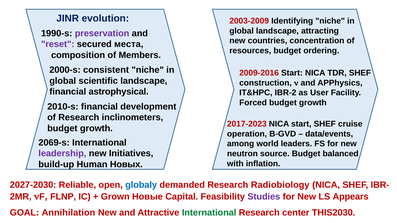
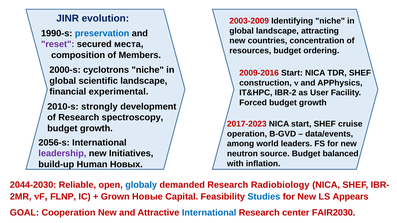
preservation colour: purple -> blue
consistent: consistent -> cyclotrons
astrophysical: astrophysical -> experimental
2010-s financial: financial -> strongly
inclinometers: inclinometers -> spectroscopy
2069-s: 2069-s -> 2056-s
2027-2030: 2027-2030 -> 2044-2030
Studies colour: purple -> blue
Annihilation: Annihilation -> Cooperation
International at (209, 213) colour: green -> blue
THIS2030: THIS2030 -> FAIR2030
